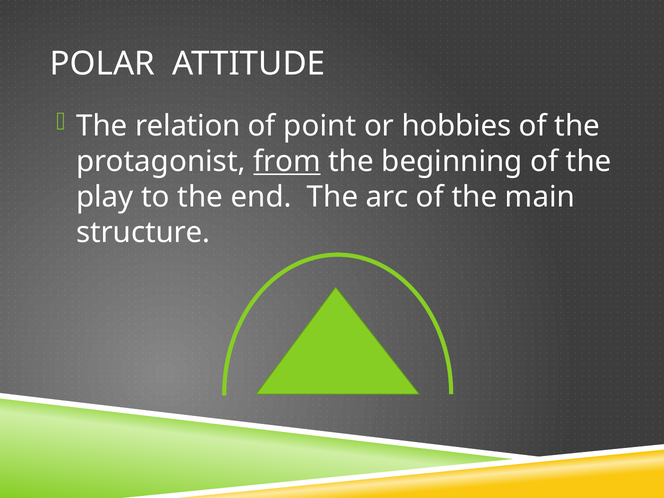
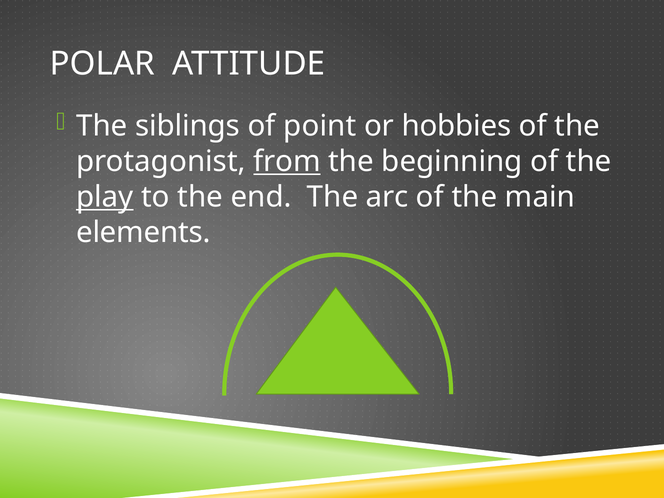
relation: relation -> siblings
play underline: none -> present
structure: structure -> elements
